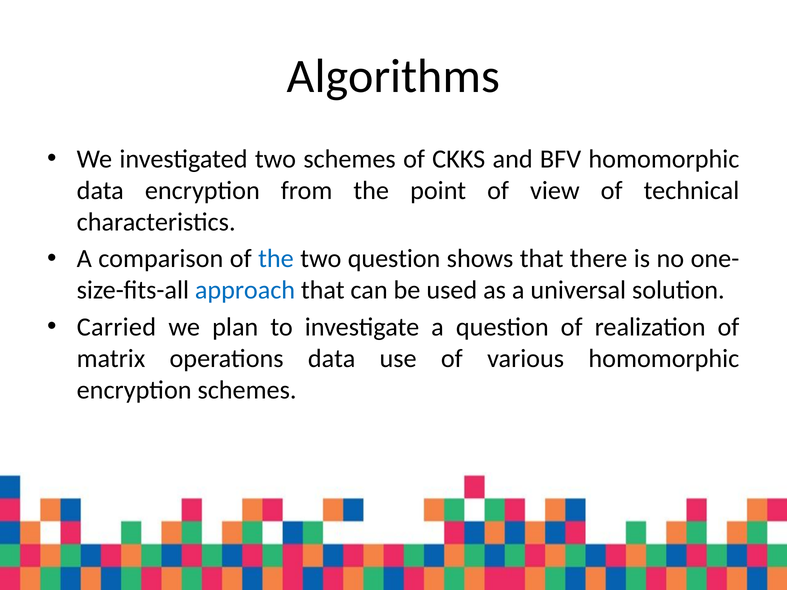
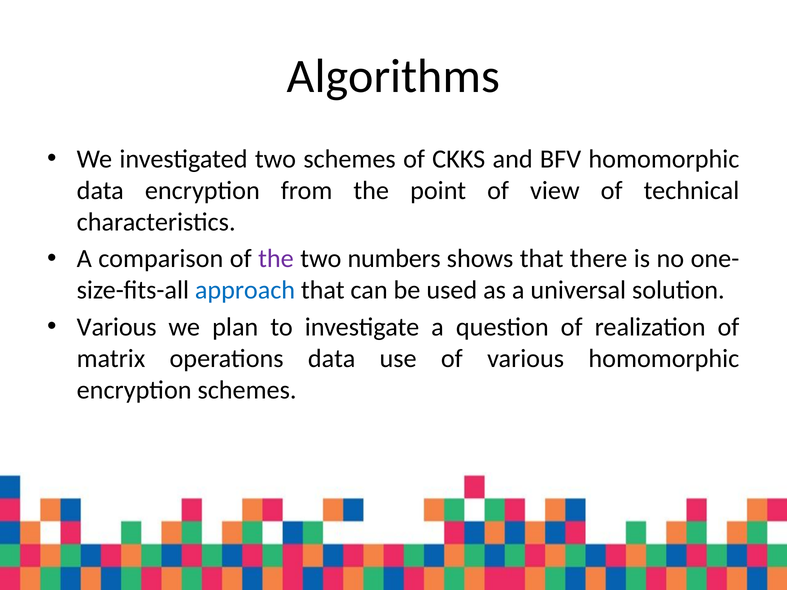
the at (276, 259) colour: blue -> purple
two question: question -> numbers
Carried at (116, 327): Carried -> Various
